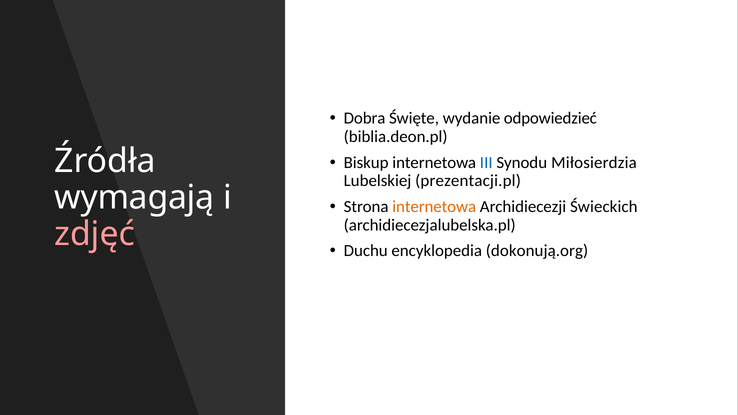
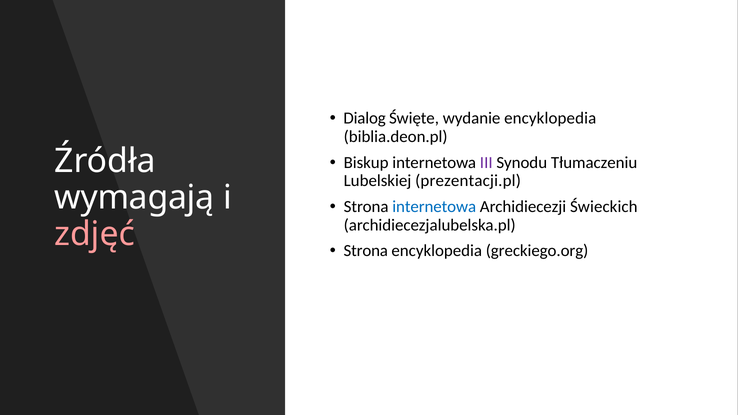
Dobra: Dobra -> Dialog
wydanie odpowiedzieć: odpowiedzieć -> encyklopedia
III colour: blue -> purple
Miłosierdzia: Miłosierdzia -> Tłumaczeniu
internetowa at (434, 207) colour: orange -> blue
Duchu at (366, 251): Duchu -> Strona
dokonują.org: dokonują.org -> greckiego.org
